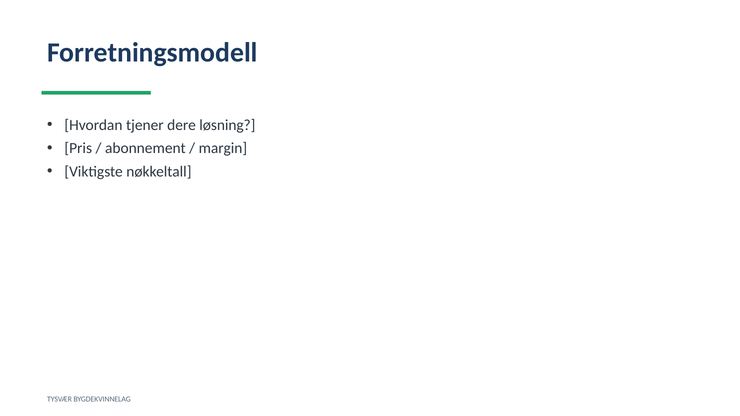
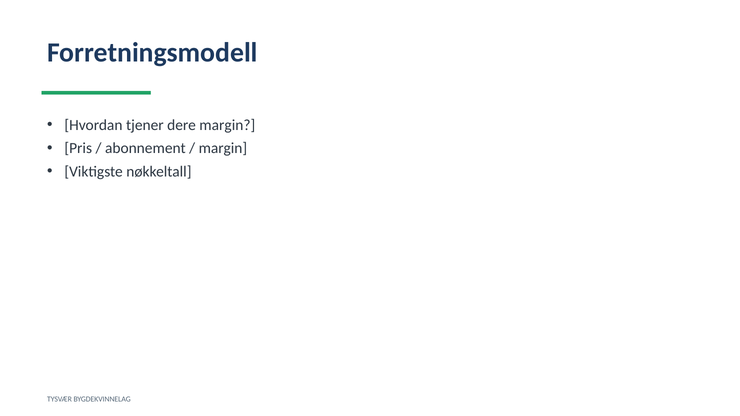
dere løsning: løsning -> margin
